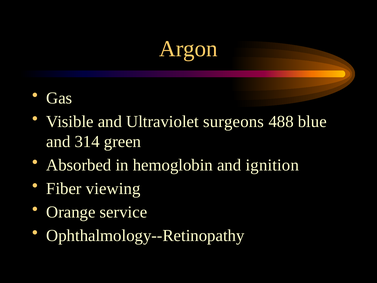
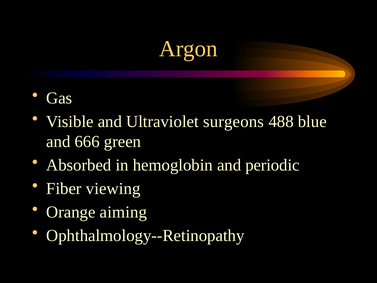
314: 314 -> 666
ignition: ignition -> periodic
service: service -> aiming
